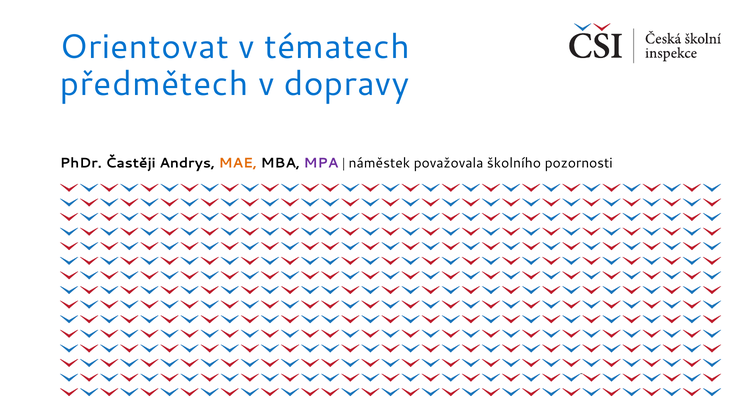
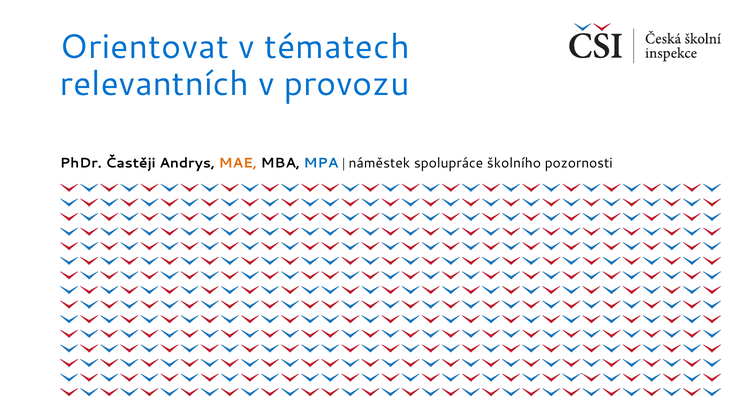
předmětech: předmětech -> relevantních
dopravy: dopravy -> provozu
MPA colour: purple -> blue
považovala: považovala -> spolupráce
